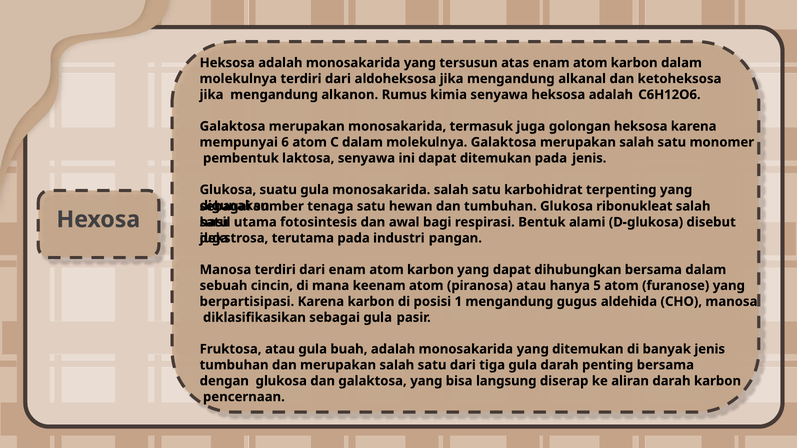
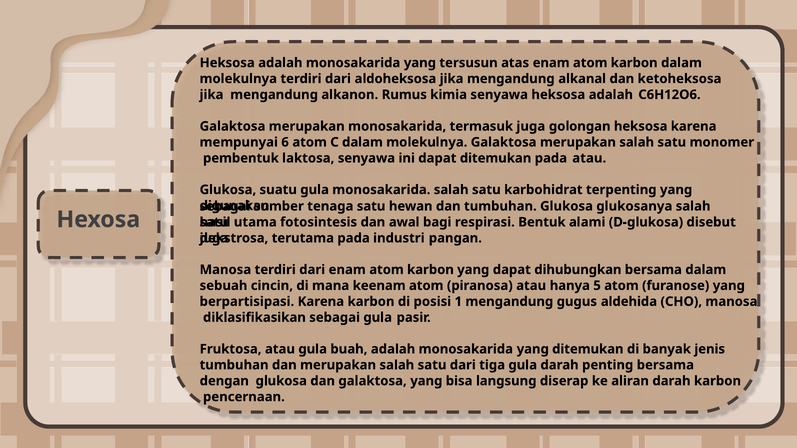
pada jenis: jenis -> atau
ribonukleat: ribonukleat -> glukosanya
